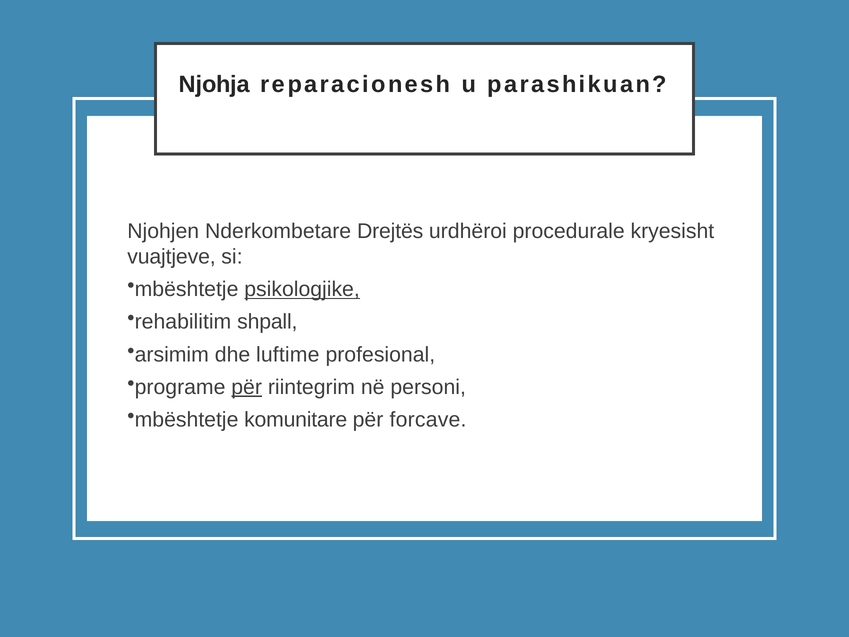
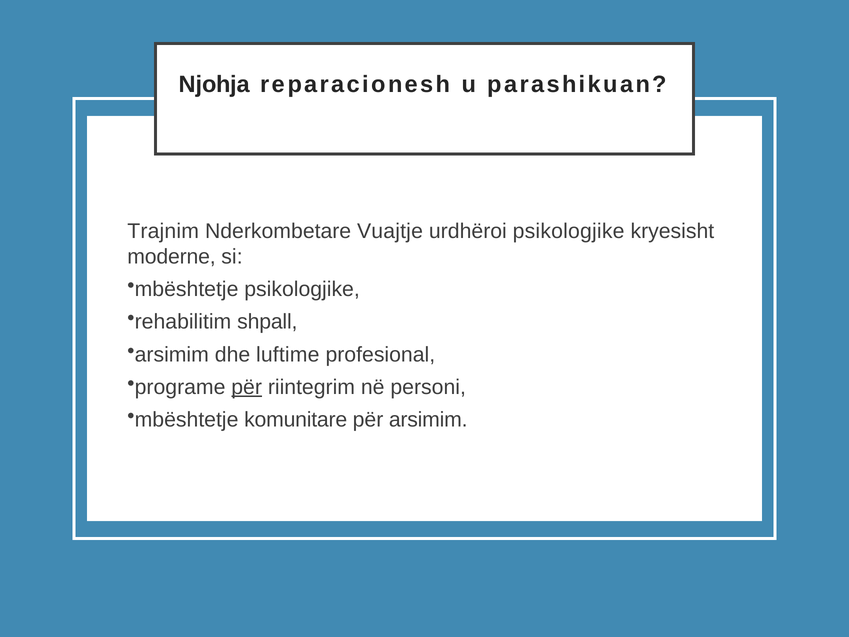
Njohjen: Njohjen -> Trajnim
Drejtës: Drejtës -> Vuajtje
urdhëroi procedurale: procedurale -> psikologjike
vuajtjeve: vuajtjeve -> moderne
psikologjike at (302, 289) underline: present -> none
për forcave: forcave -> arsimim
